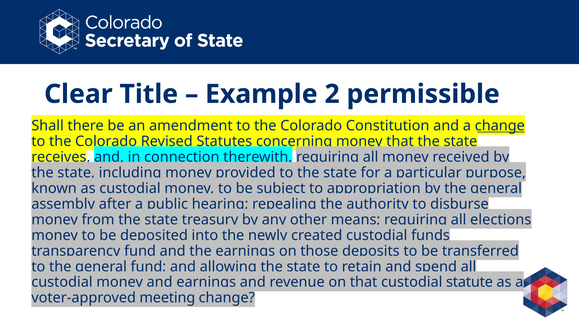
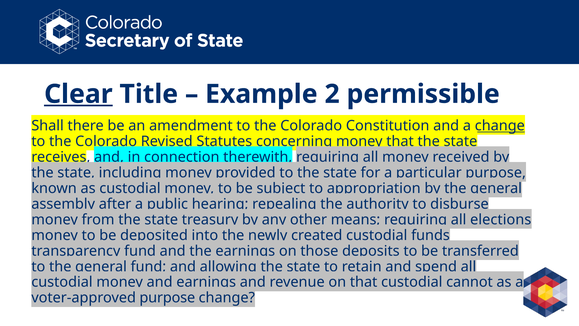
Clear underline: none -> present
statute: statute -> cannot
voter-approved meeting: meeting -> purpose
